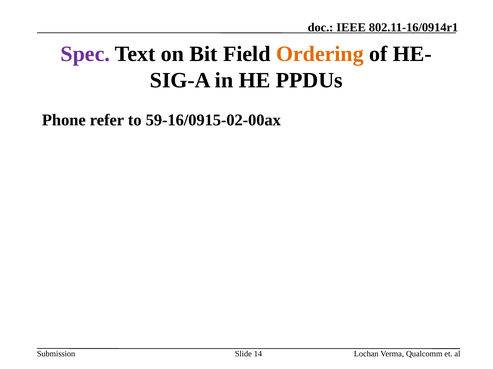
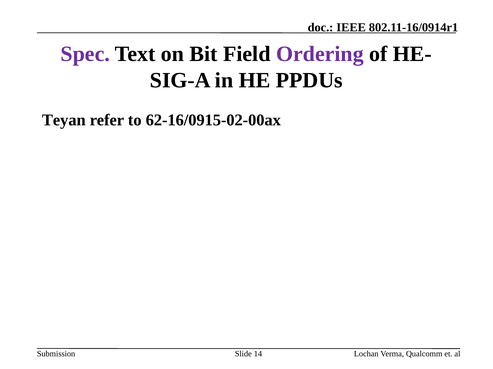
Ordering colour: orange -> purple
Phone: Phone -> Teyan
59-16/0915-02-00ax: 59-16/0915-02-00ax -> 62-16/0915-02-00ax
